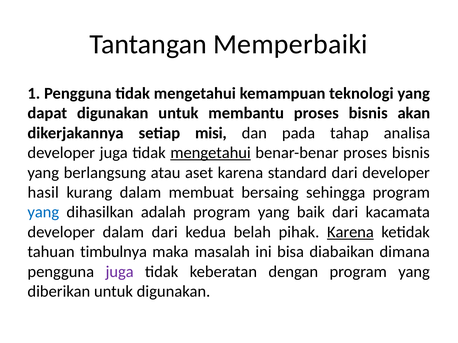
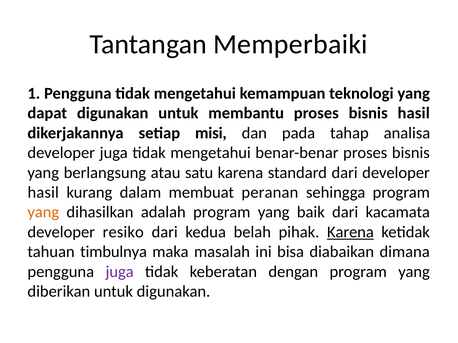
bisnis akan: akan -> hasil
mengetahui at (211, 153) underline: present -> none
aset: aset -> satu
bersaing: bersaing -> peranan
yang at (43, 213) colour: blue -> orange
developer dalam: dalam -> resiko
